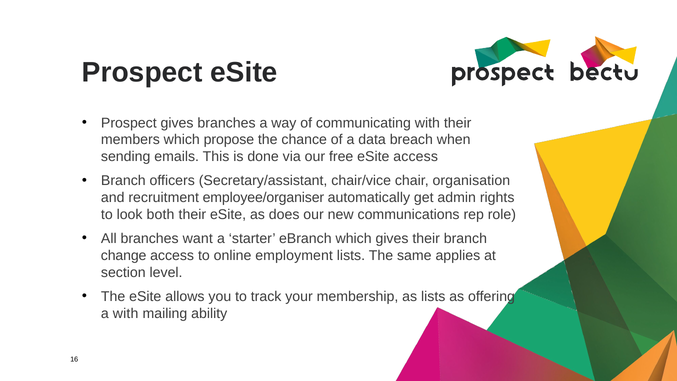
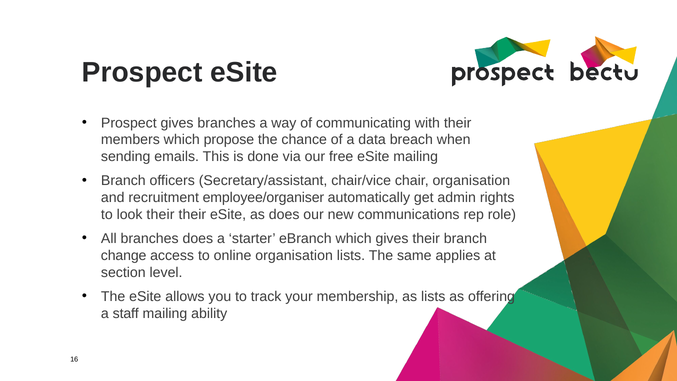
eSite access: access -> mailing
look both: both -> their
branches want: want -> does
online employment: employment -> organisation
a with: with -> staff
